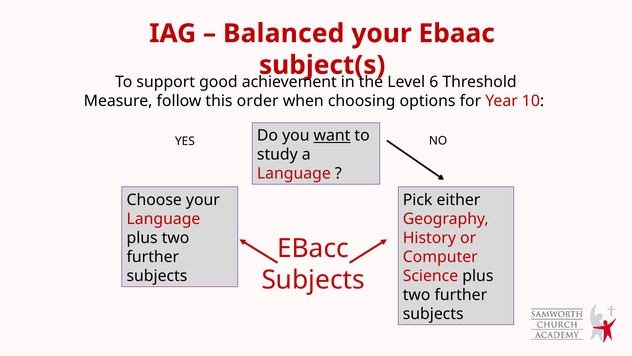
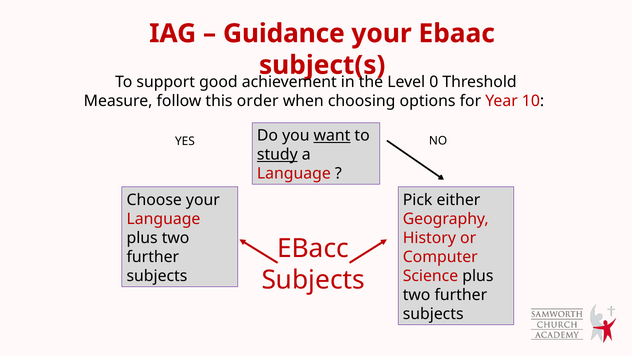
Balanced: Balanced -> Guidance
6: 6 -> 0
study underline: none -> present
